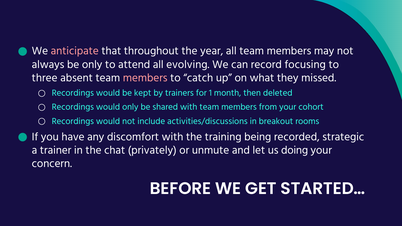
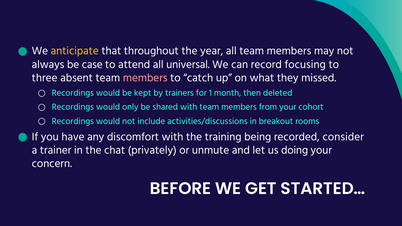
anticipate colour: pink -> yellow
be only: only -> case
evolving: evolving -> universal
strategic: strategic -> consider
